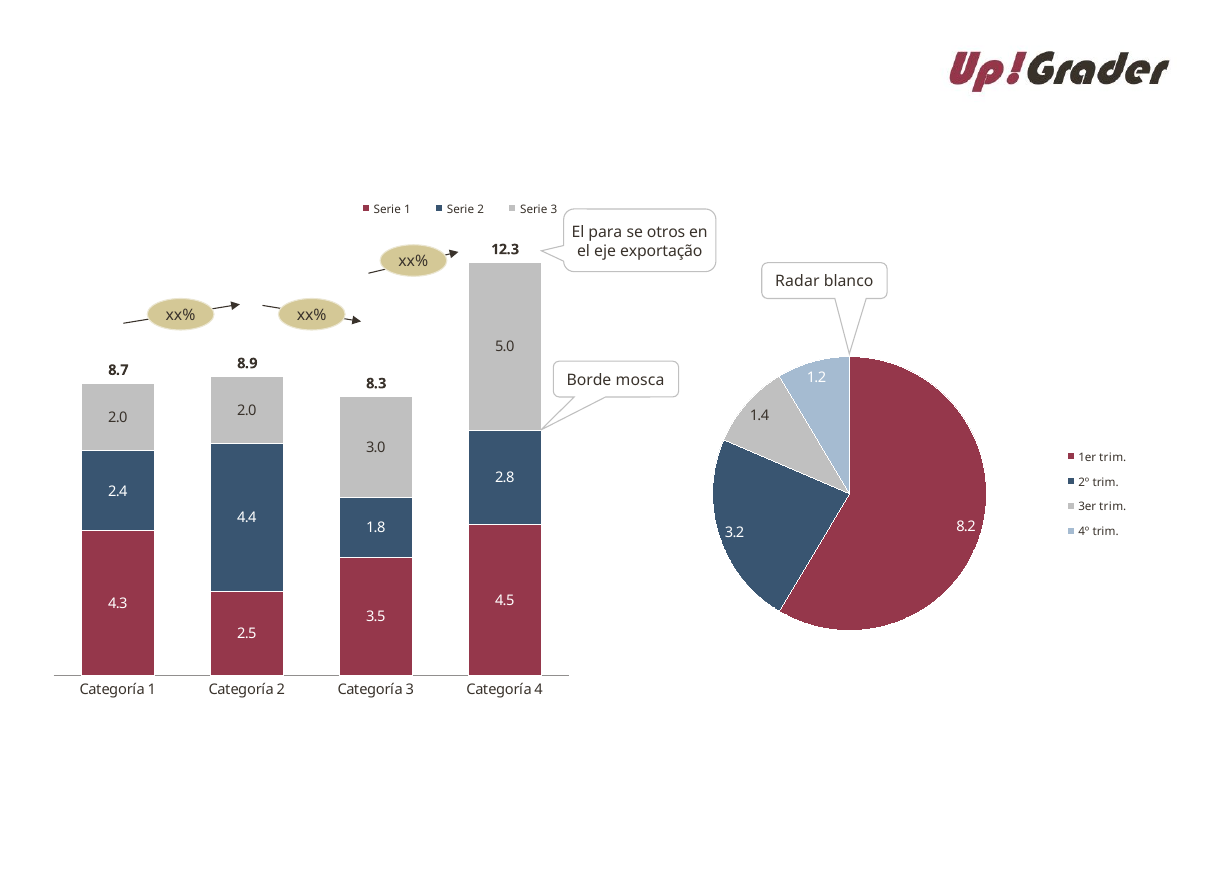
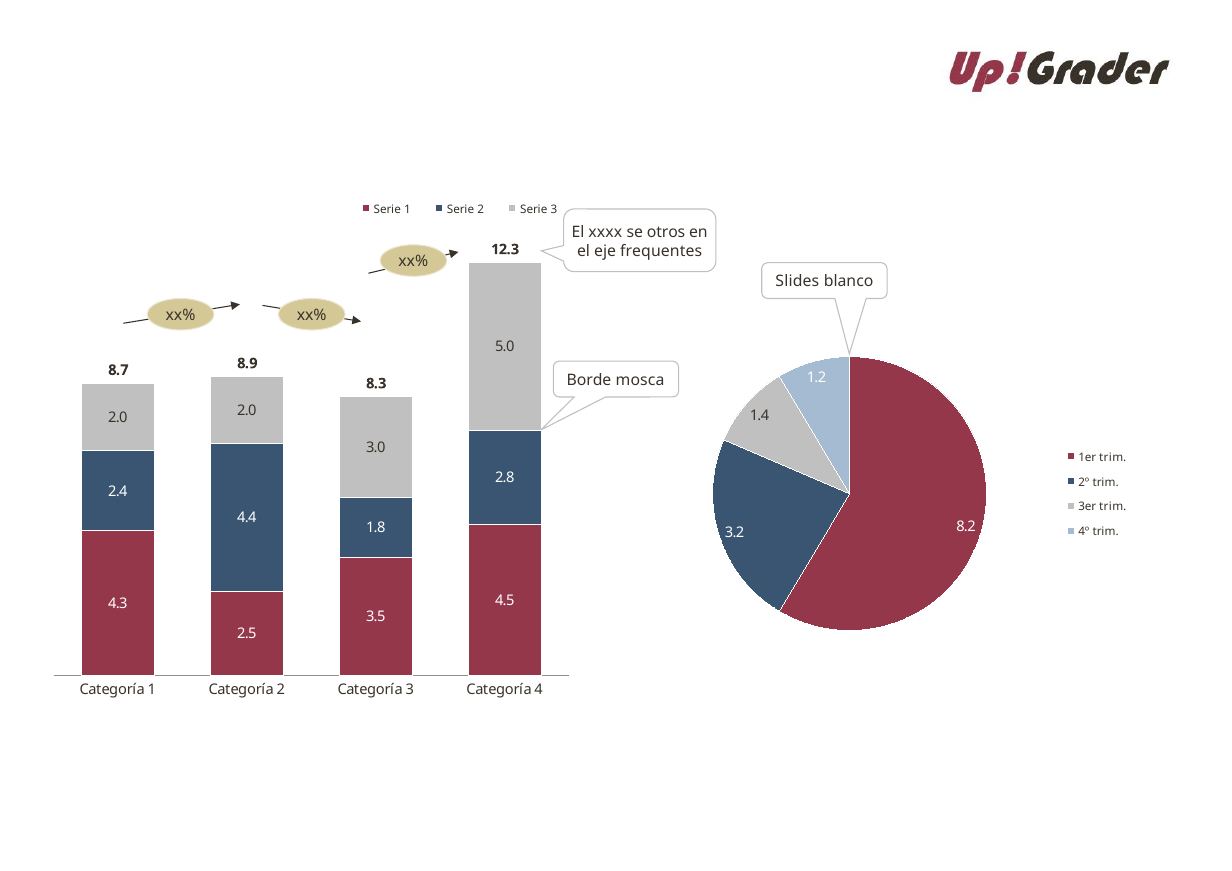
para: para -> xxxx
exportação: exportação -> frequentes
Radar: Radar -> Slides
